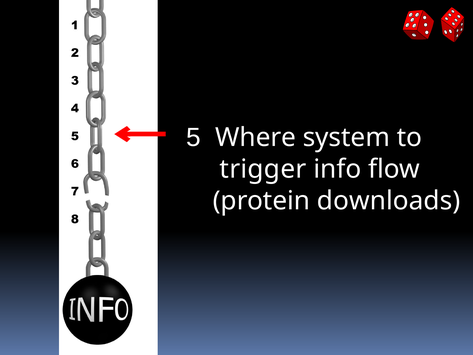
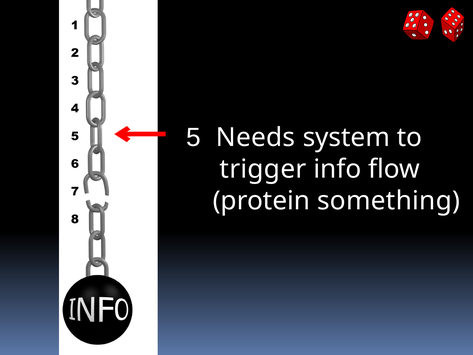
Where: Where -> Needs
downloads: downloads -> something
